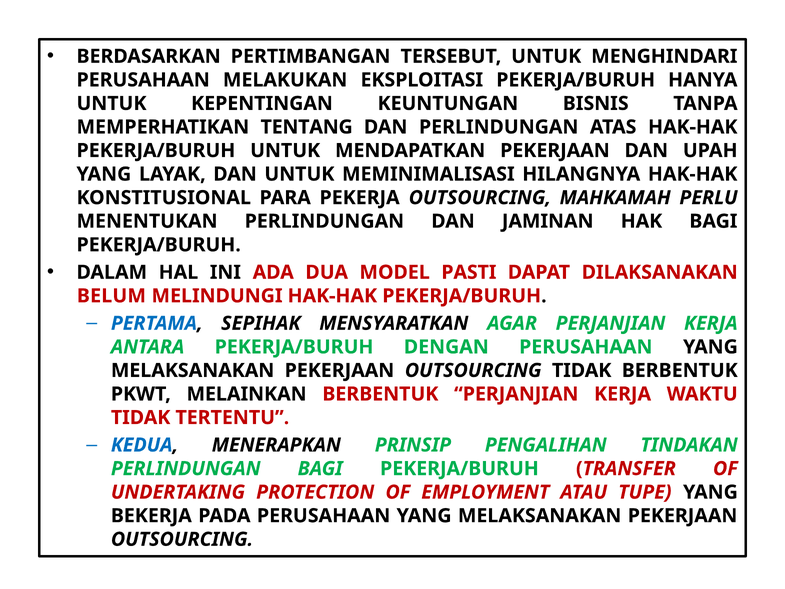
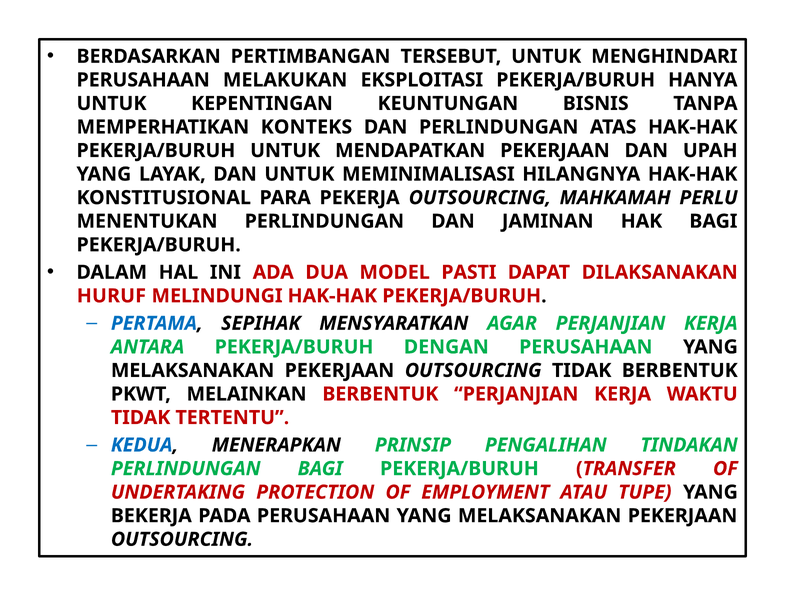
TENTANG: TENTANG -> KONTEKS
BELUM: BELUM -> HURUF
